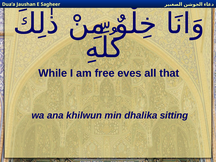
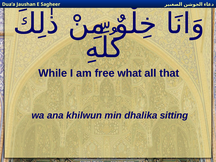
eves: eves -> what
